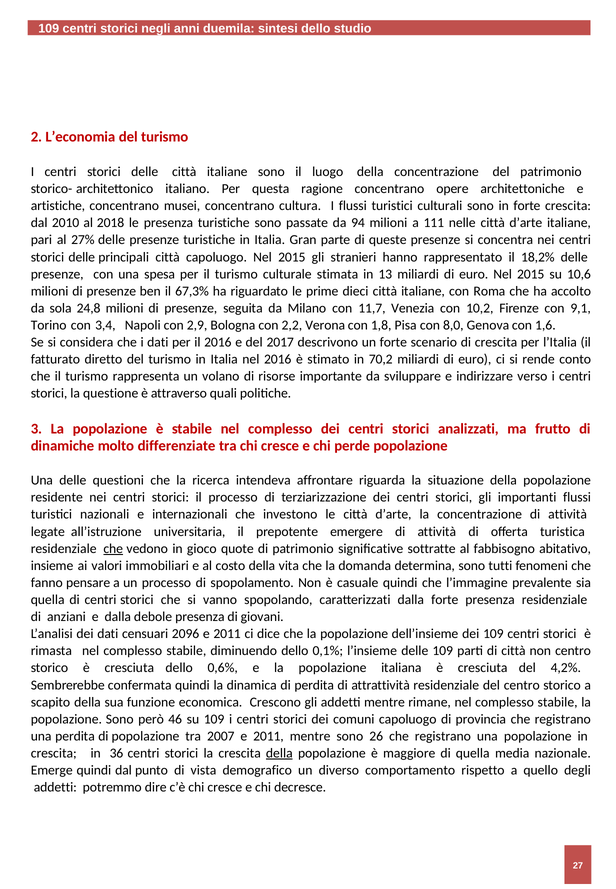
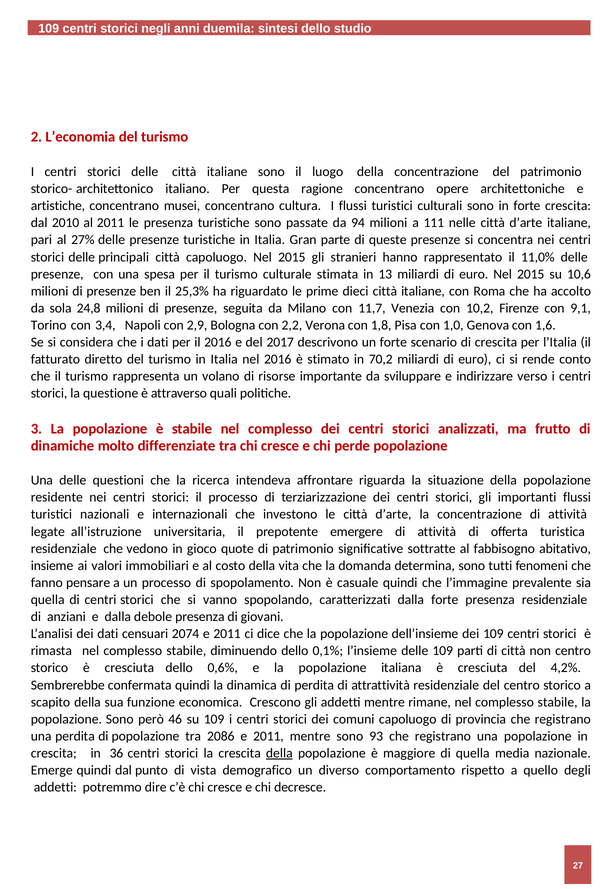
al 2018: 2018 -> 2011
18,2%: 18,2% -> 11,0%
67,3%: 67,3% -> 25,3%
8,0: 8,0 -> 1,0
che at (113, 549) underline: present -> none
2096: 2096 -> 2074
2007: 2007 -> 2086
26: 26 -> 93
